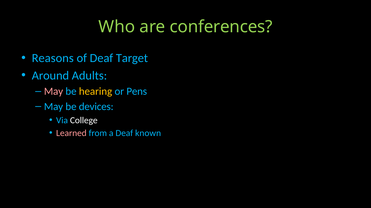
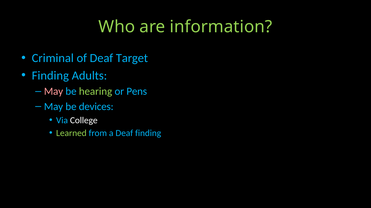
conferences: conferences -> information
Reasons: Reasons -> Criminal
Around at (50, 76): Around -> Finding
hearing colour: yellow -> light green
Learned colour: pink -> light green
Deaf known: known -> finding
